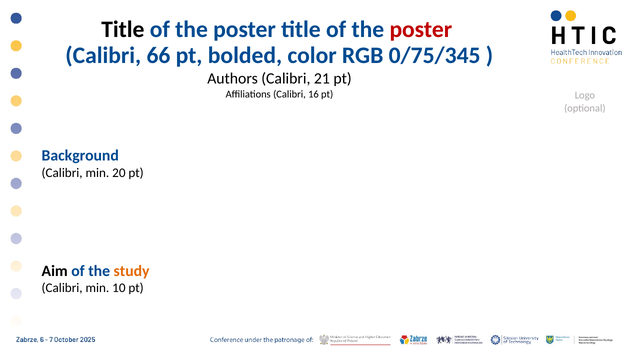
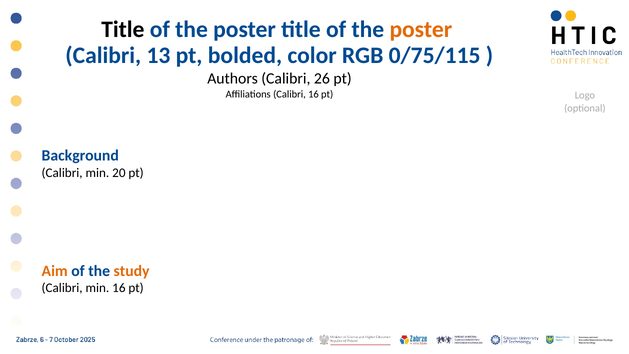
poster at (421, 29) colour: red -> orange
66: 66 -> 13
0/75/345: 0/75/345 -> 0/75/115
21: 21 -> 26
Aim colour: black -> orange
min 10: 10 -> 16
